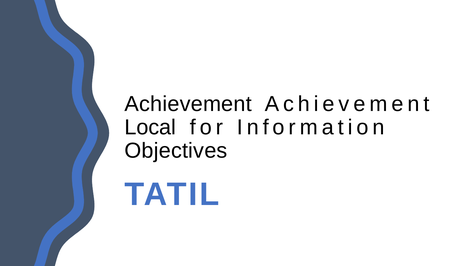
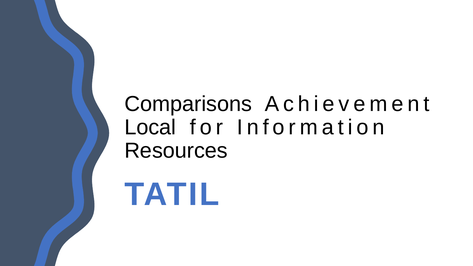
Achievement at (188, 104): Achievement -> Comparisons
Objectives: Objectives -> Resources
